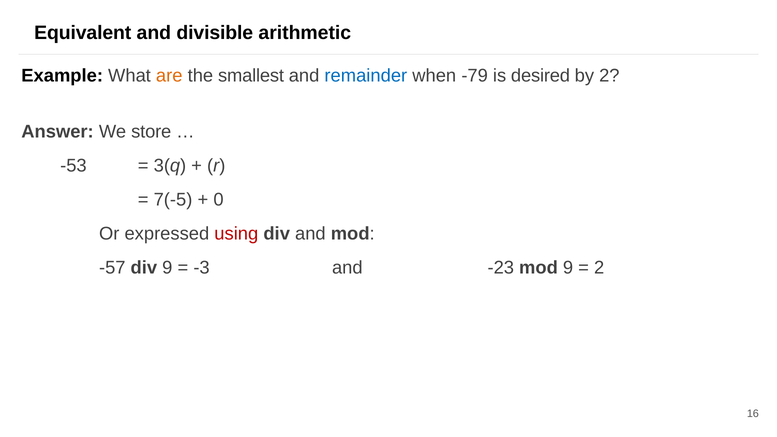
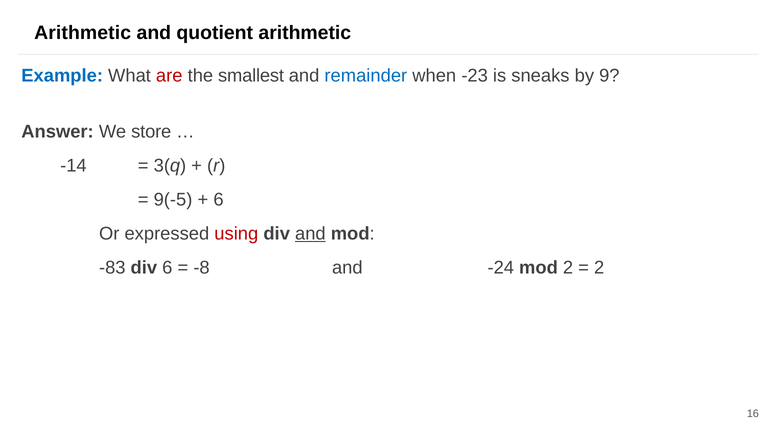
Equivalent at (83, 33): Equivalent -> Arithmetic
divisible: divisible -> quotient
Example colour: black -> blue
are colour: orange -> red
-79: -79 -> -23
desired: desired -> sneaks
by 2: 2 -> 9
-53: -53 -> -14
7(-5: 7(-5 -> 9(-5
0 at (219, 200): 0 -> 6
and at (310, 234) underline: none -> present
-57: -57 -> -83
div 9: 9 -> 6
-3: -3 -> -8
-23: -23 -> -24
mod 9: 9 -> 2
